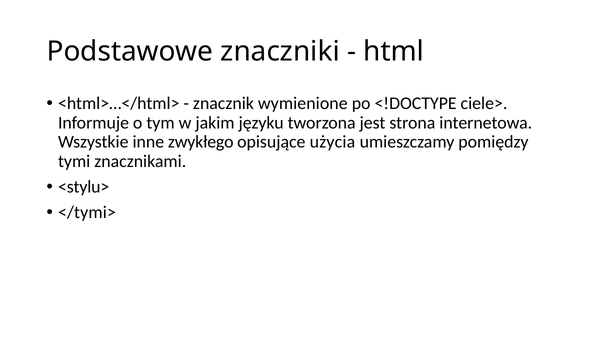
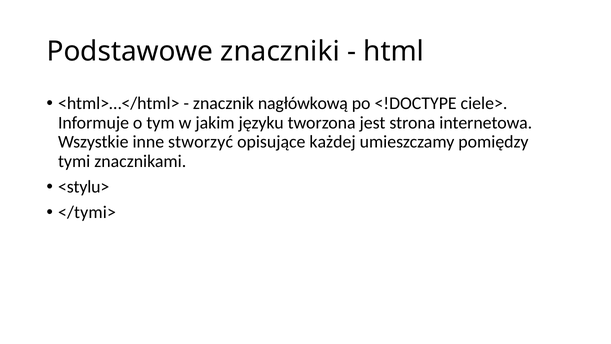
wymienione: wymienione -> nagłówkową
zwykłego: zwykłego -> stworzyć
użycia: użycia -> każdej
